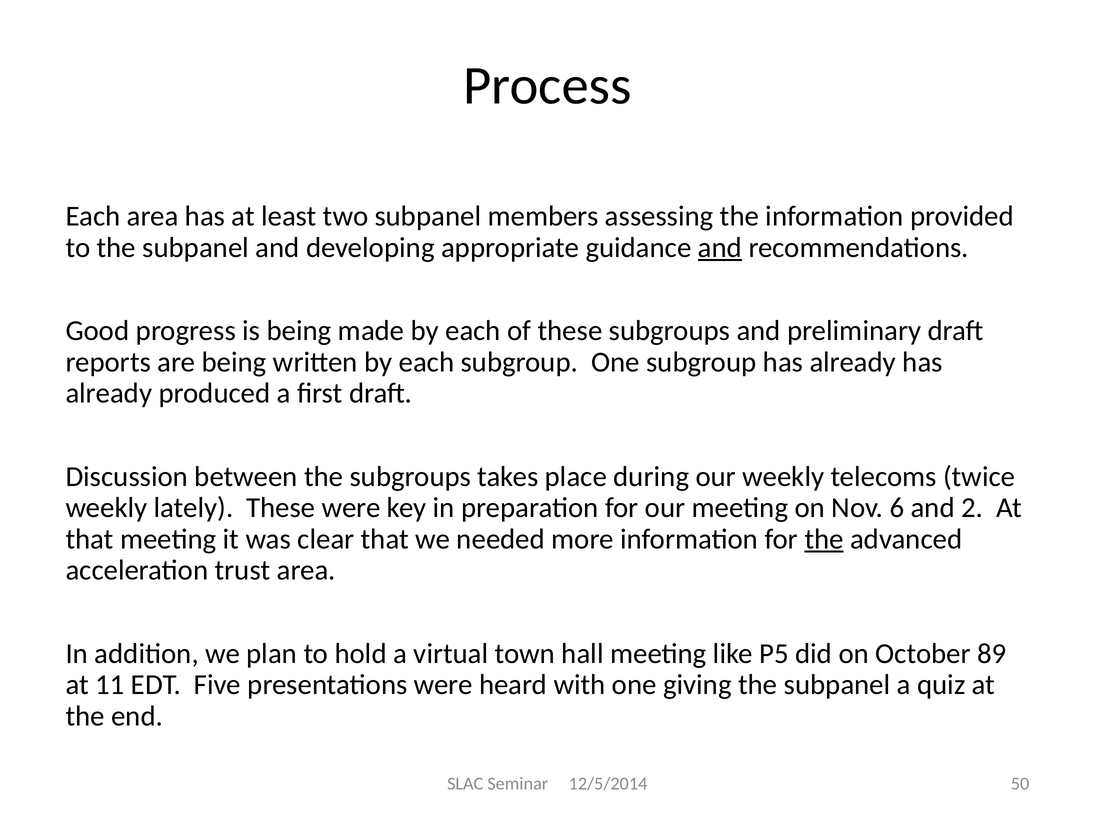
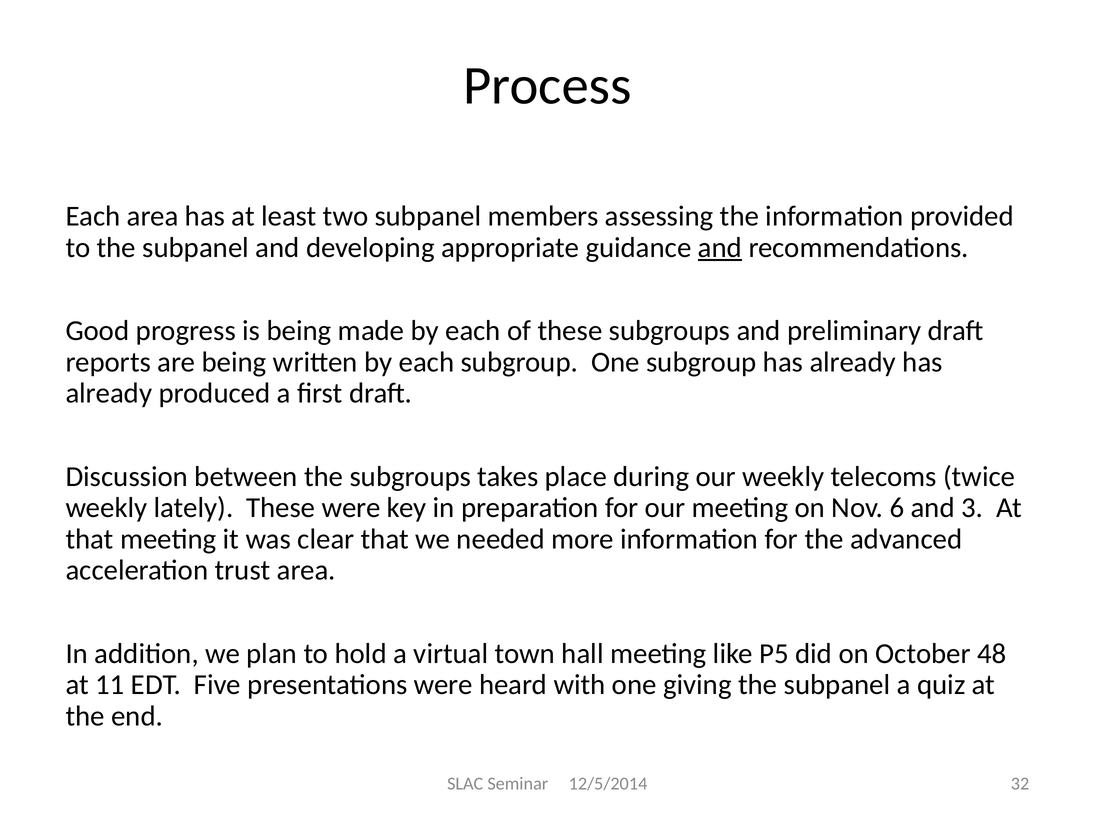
2: 2 -> 3
the at (824, 539) underline: present -> none
89: 89 -> 48
50: 50 -> 32
